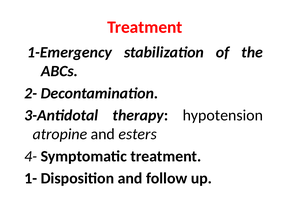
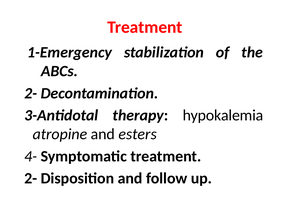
hypotension: hypotension -> hypokalemia
1- at (31, 179): 1- -> 2-
